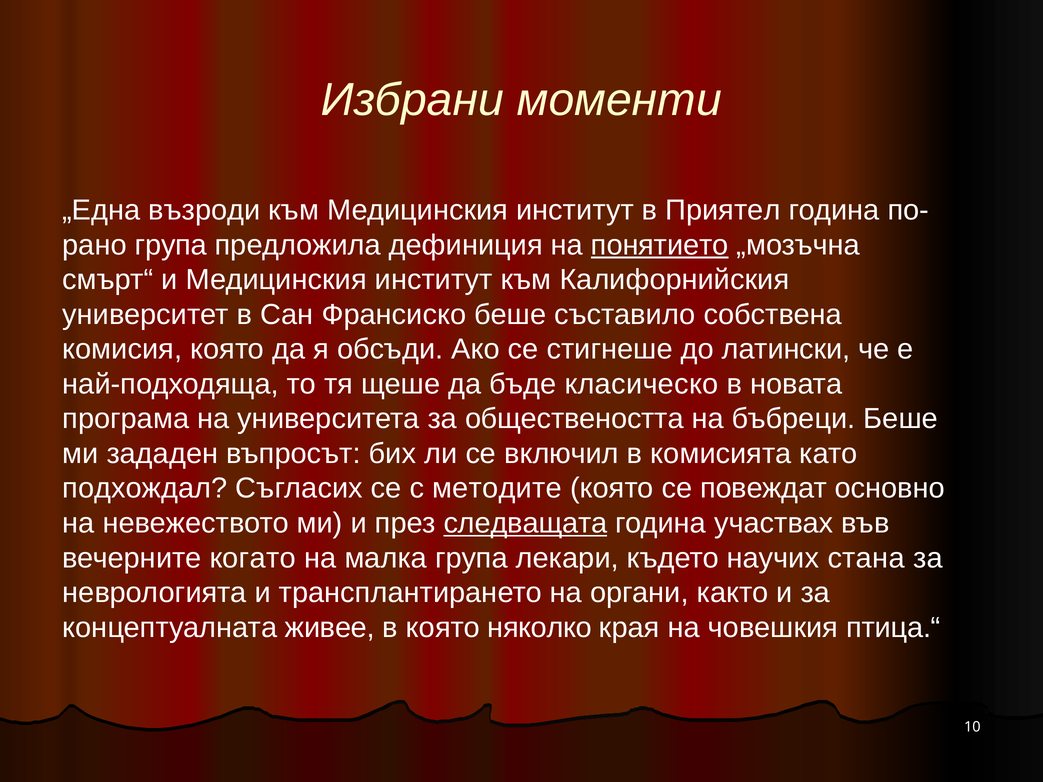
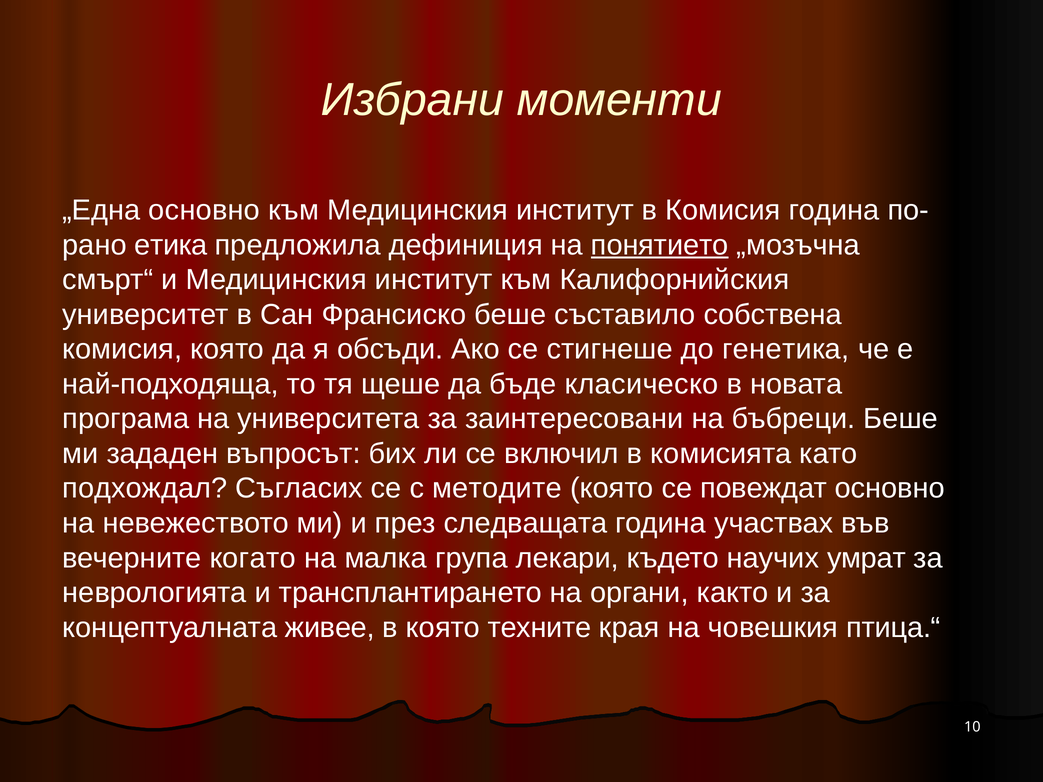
„Една възроди: възроди -> основно
в Приятел: Приятел -> Комисия
група at (171, 245): група -> етика
латински: латински -> генетика
обществеността: обществеността -> заинтересовани
следващата underline: present -> none
стана: стана -> умрат
няколко: няколко -> техните
